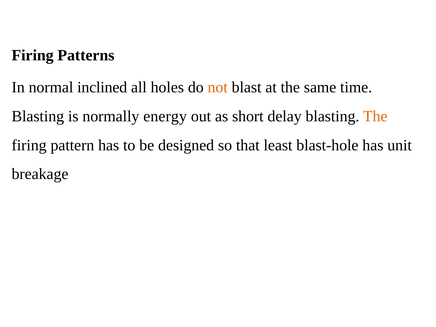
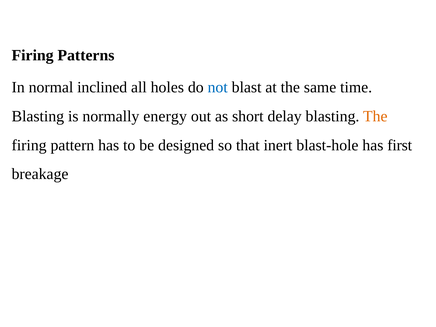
not colour: orange -> blue
least: least -> inert
unit: unit -> first
